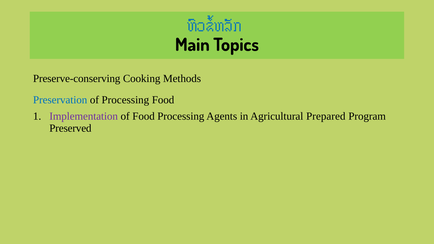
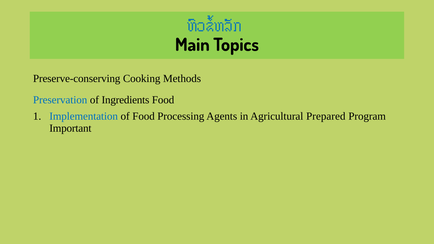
of Processing: Processing -> Ingredients
Implementation colour: purple -> blue
Preserved: Preserved -> Important
